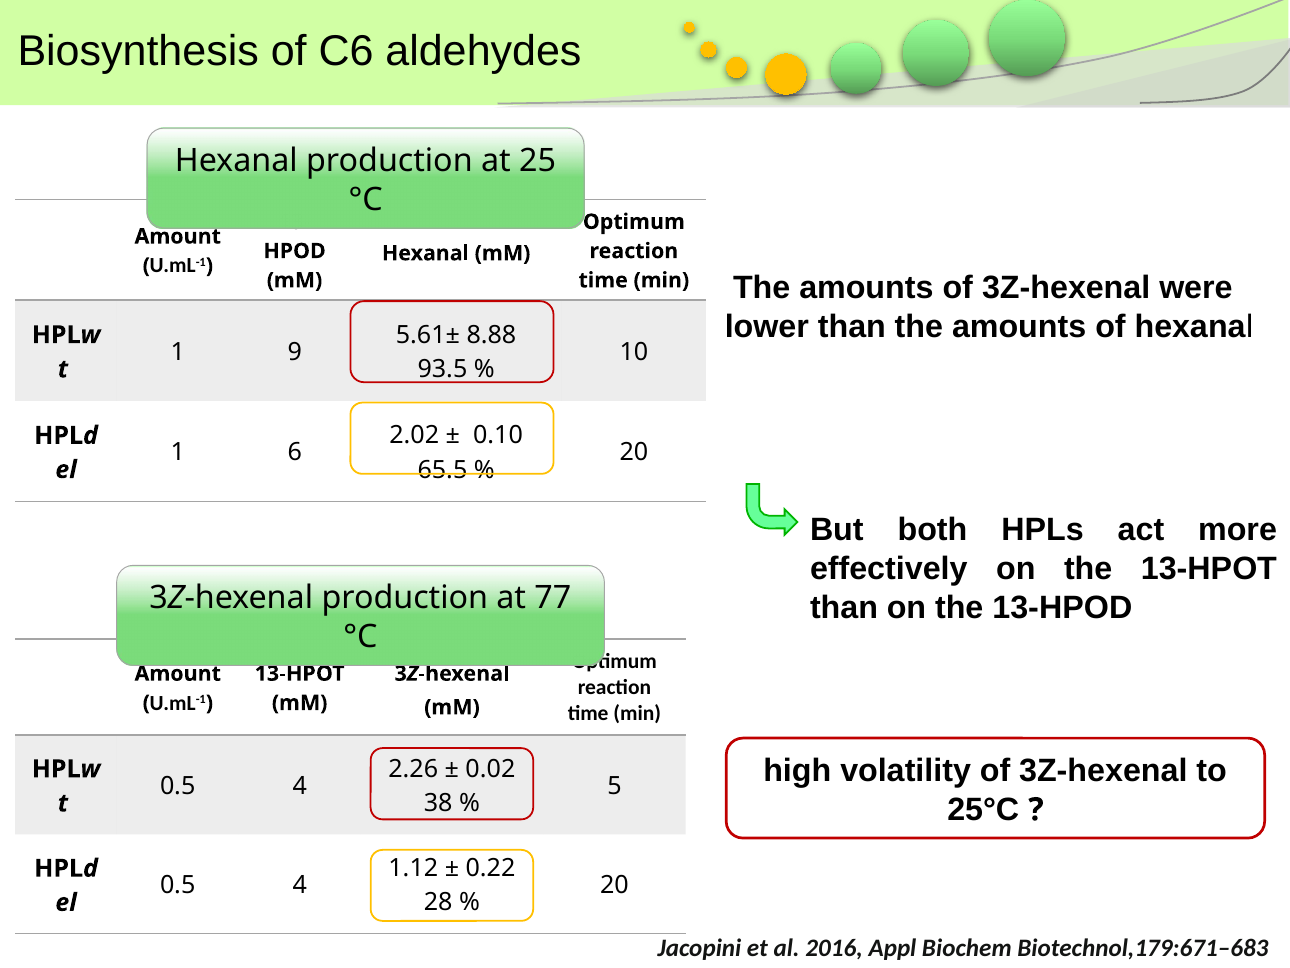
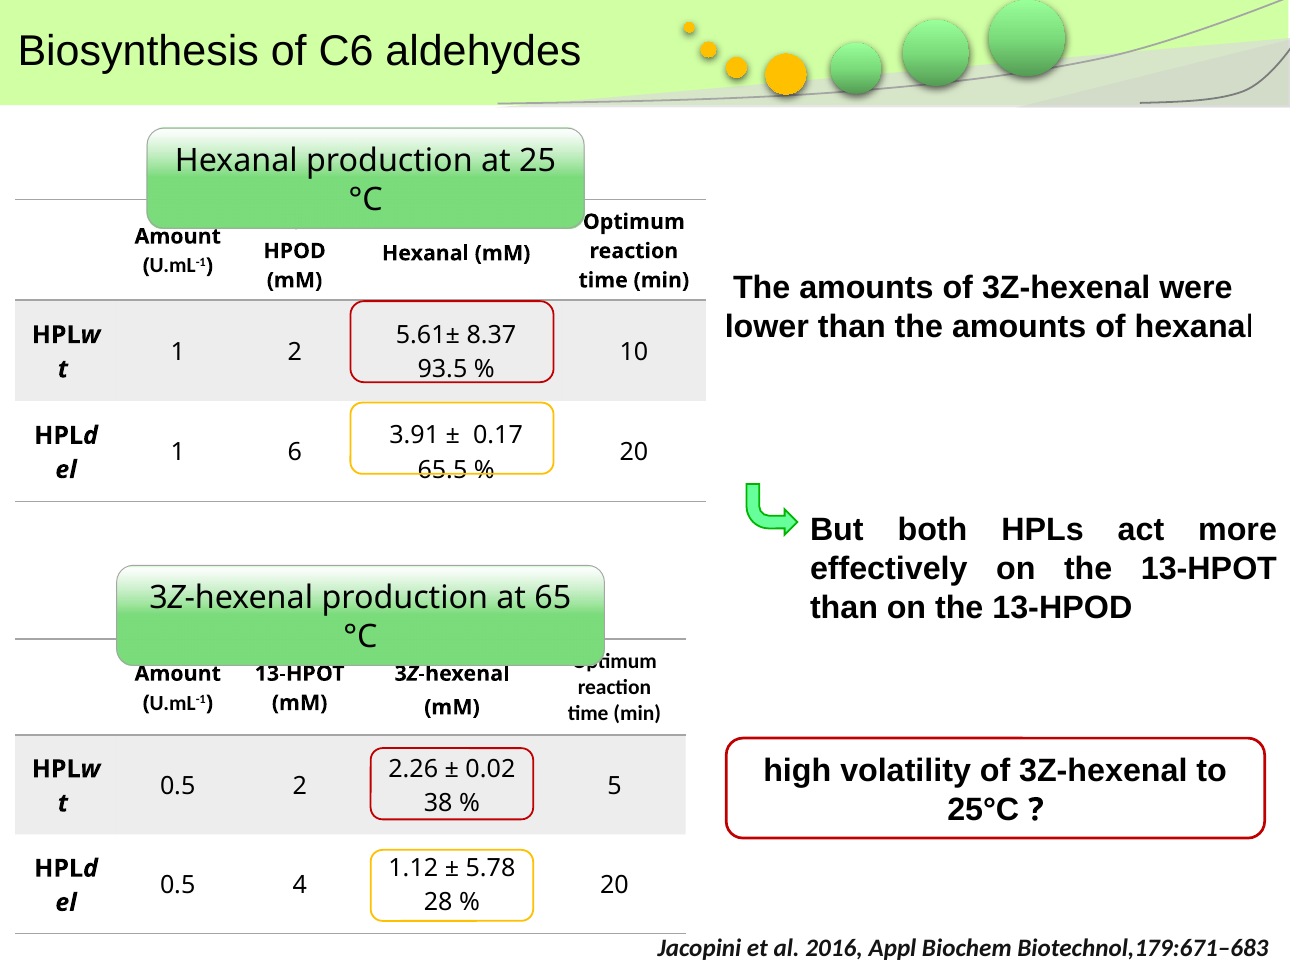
8.88: 8.88 -> 8.37
1 9: 9 -> 2
2.02: 2.02 -> 3.91
0.10: 0.10 -> 0.17
77: 77 -> 65
4 at (300, 786): 4 -> 2
0.22: 0.22 -> 5.78
